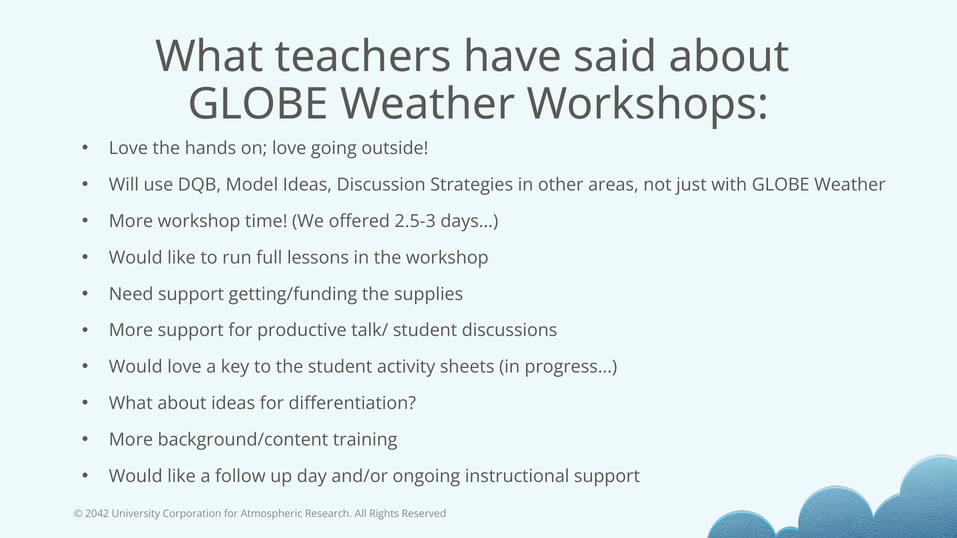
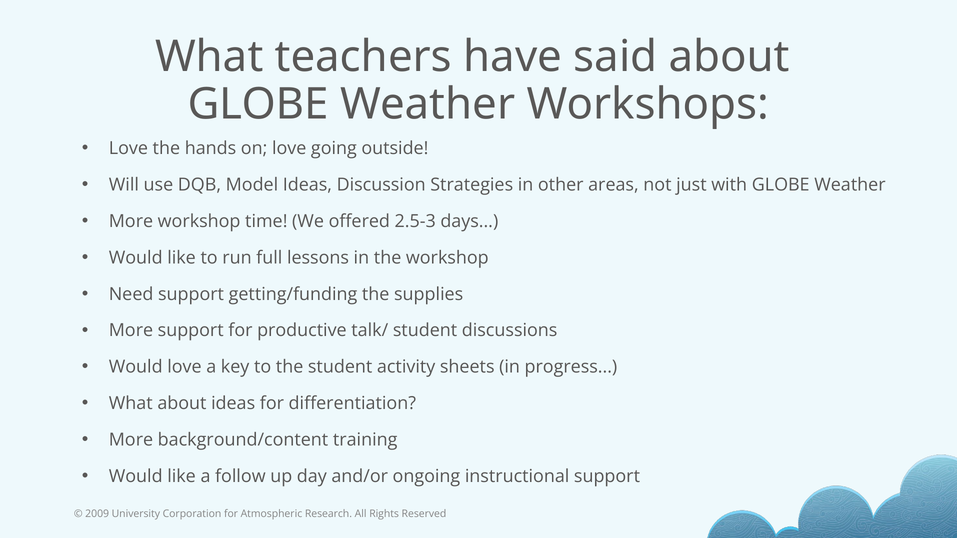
2042: 2042 -> 2009
